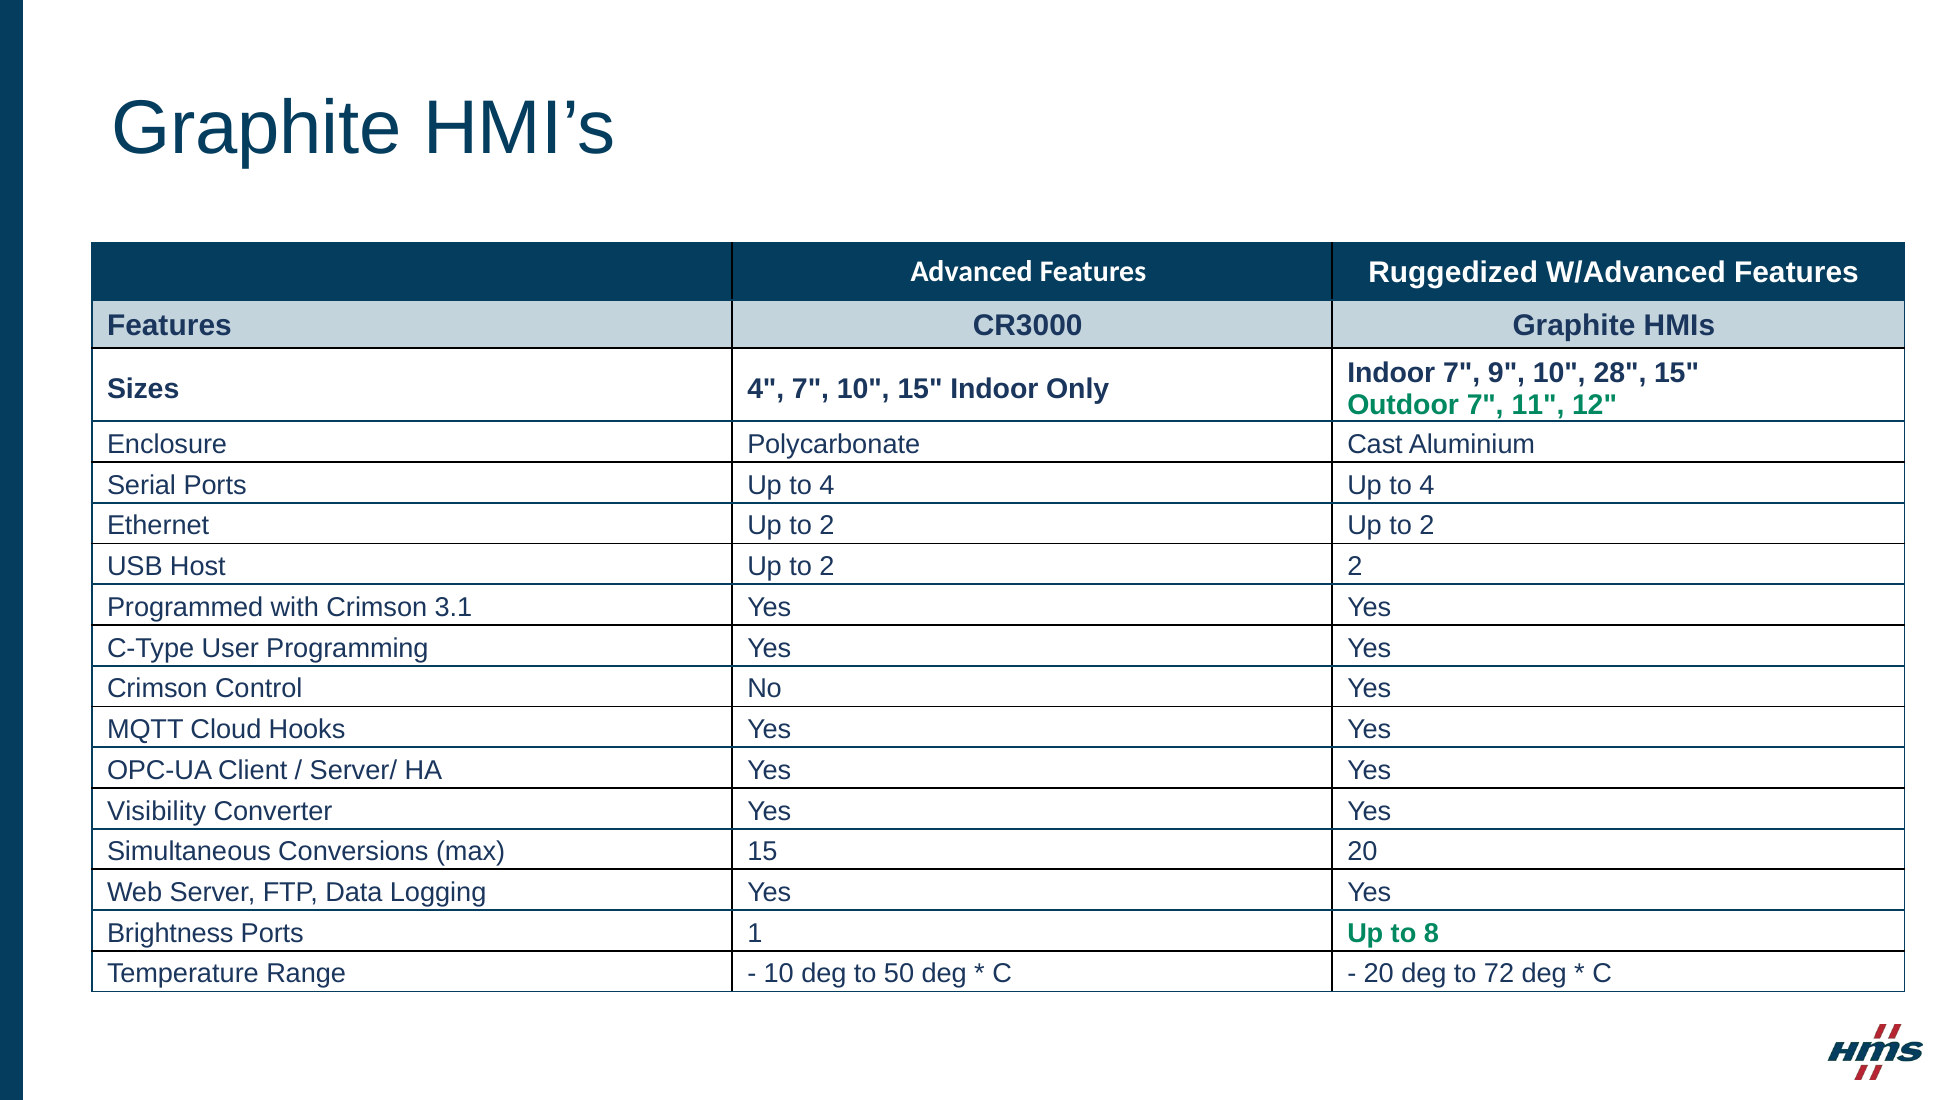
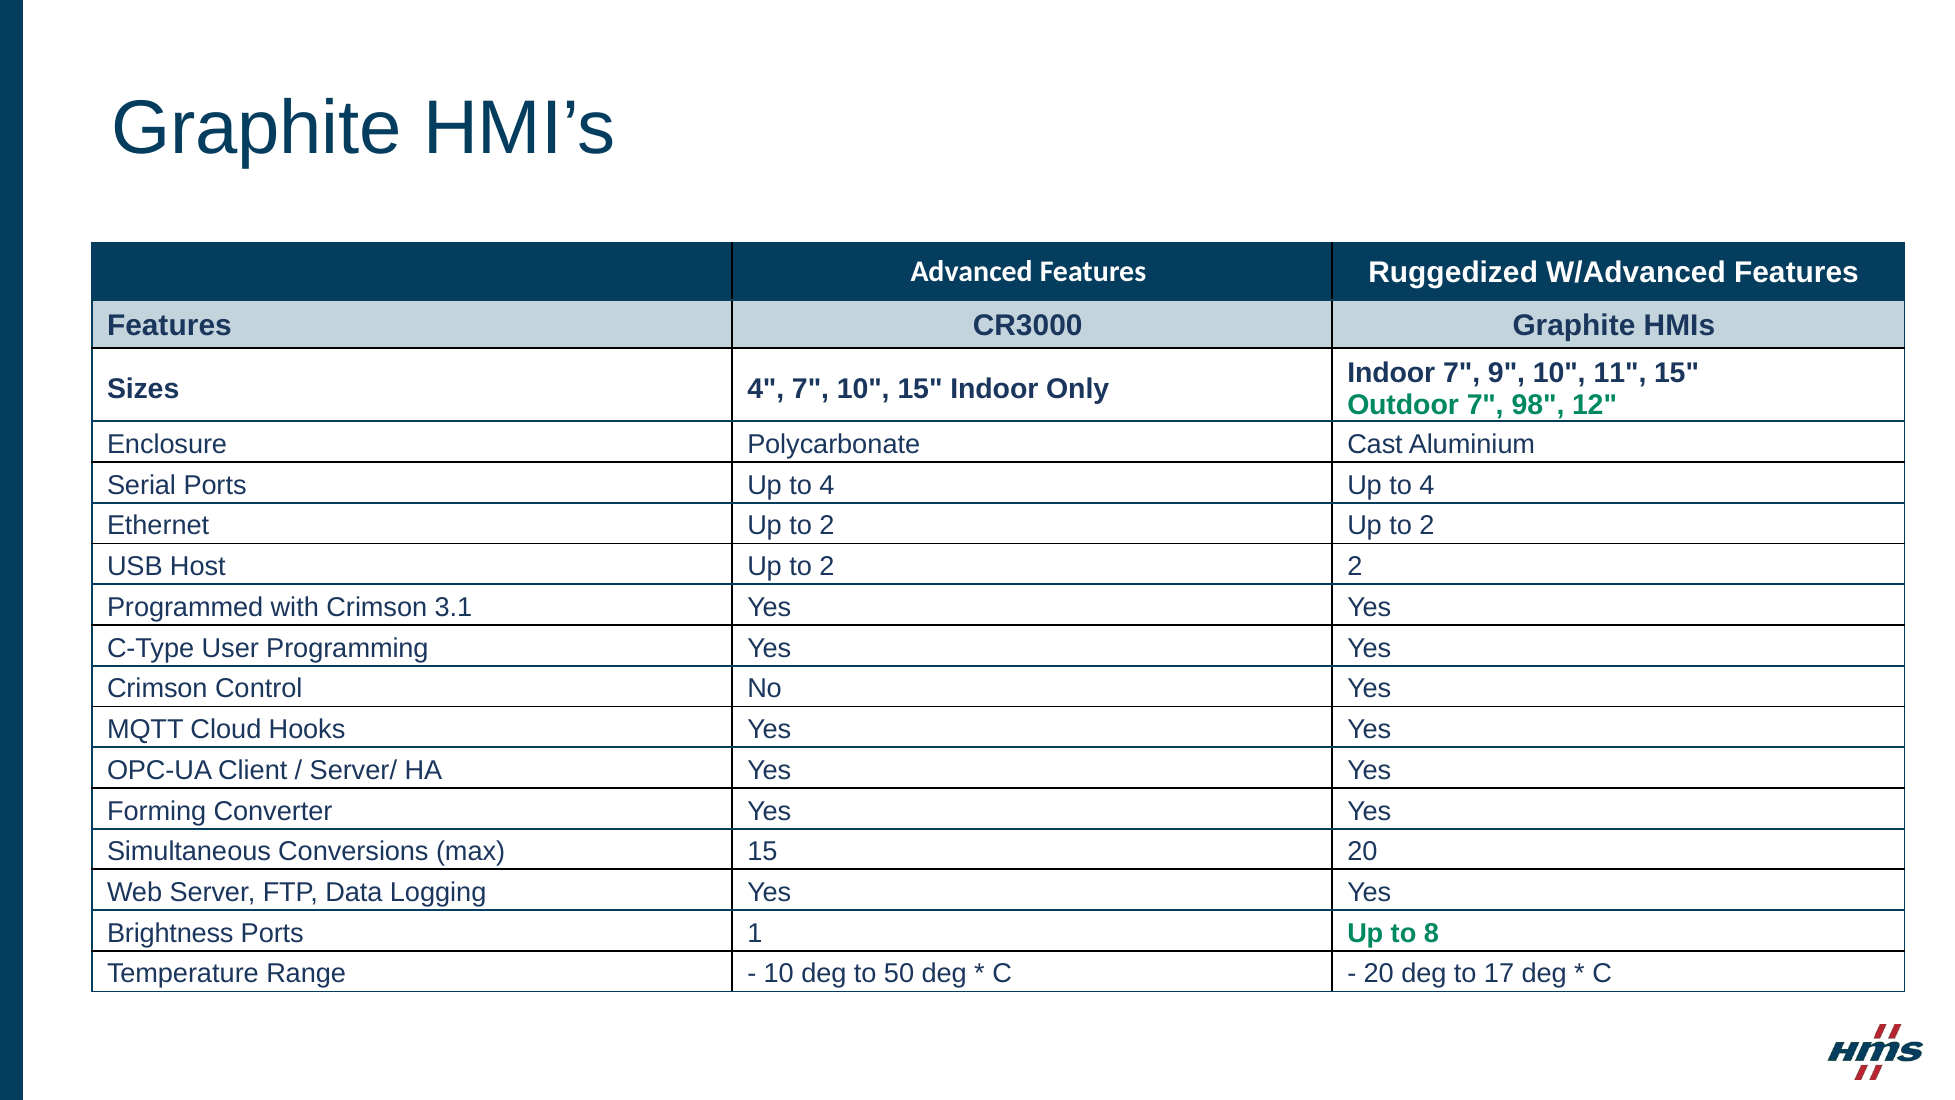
28: 28 -> 11
11: 11 -> 98
Visibility: Visibility -> Forming
72: 72 -> 17
